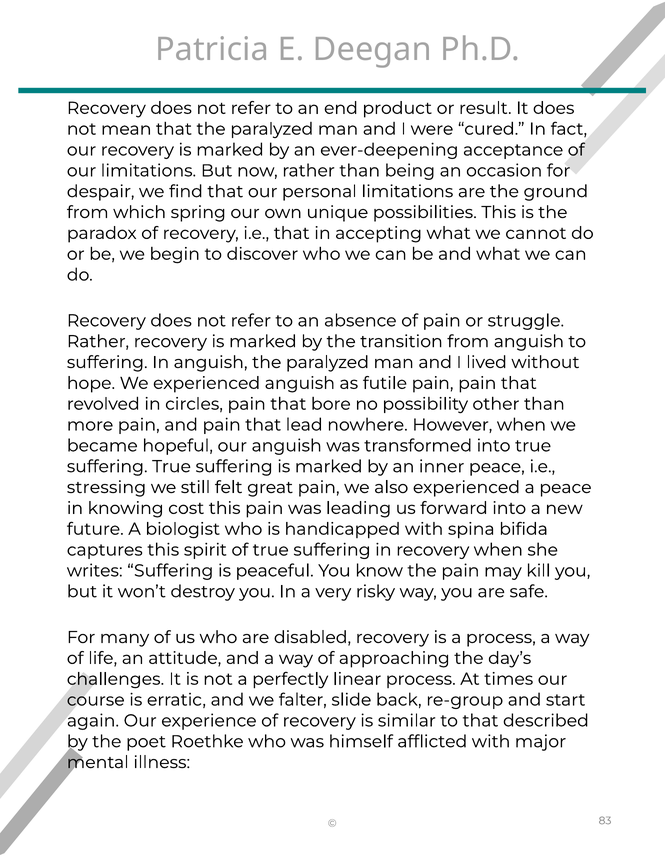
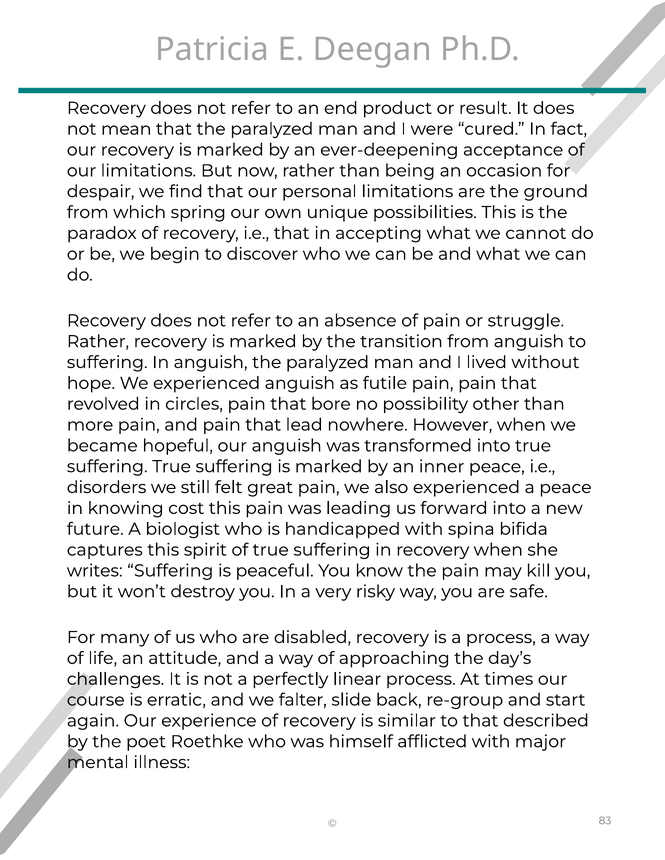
stressing: stressing -> disorders
